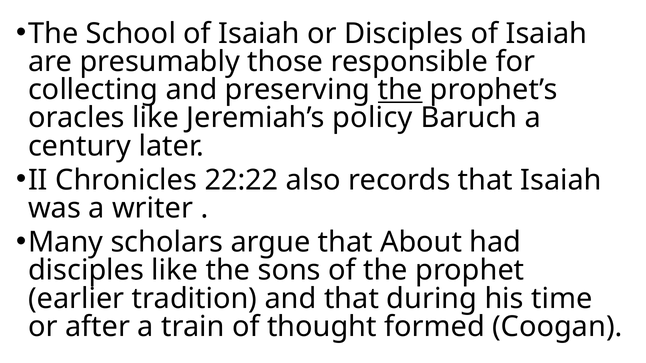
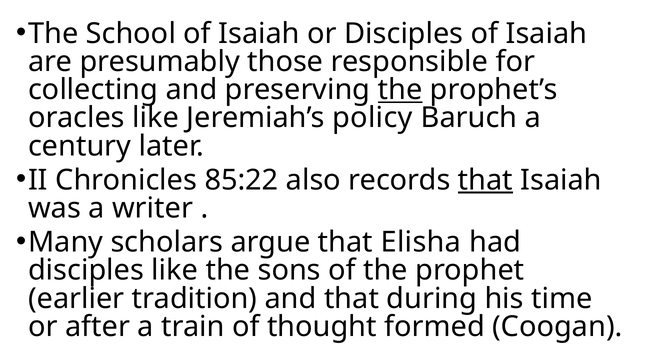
22:22: 22:22 -> 85:22
that at (485, 180) underline: none -> present
About: About -> Elisha
